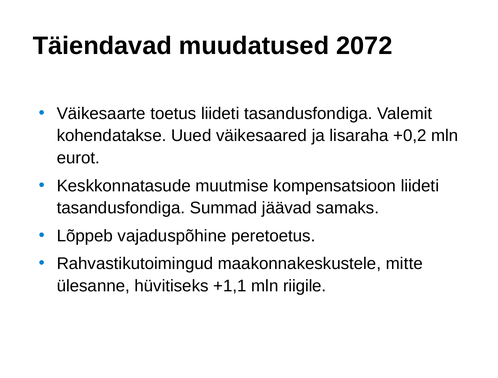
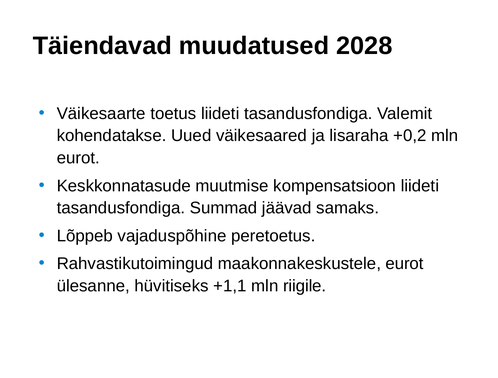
2072: 2072 -> 2028
maakonnakeskustele mitte: mitte -> eurot
